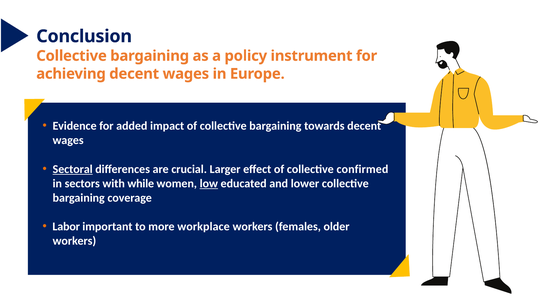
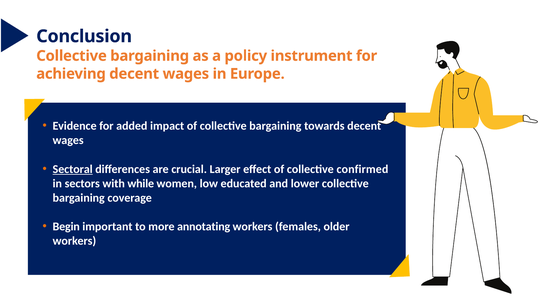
low underline: present -> none
Labor: Labor -> Begin
workplace: workplace -> annotating
